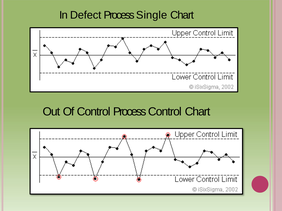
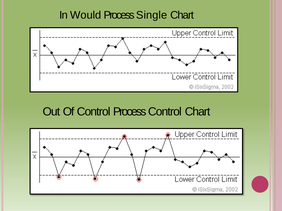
Defect: Defect -> Would
